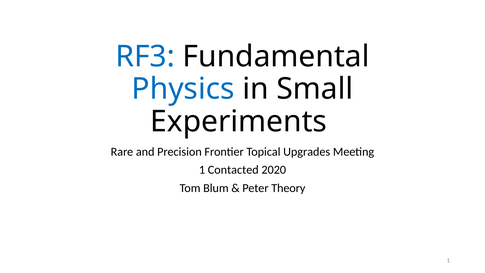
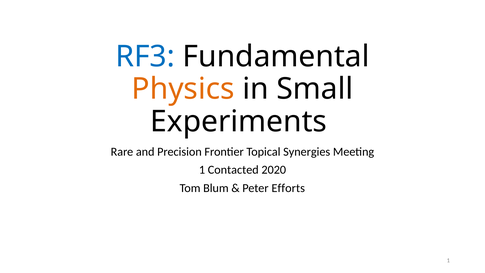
Physics colour: blue -> orange
Upgrades: Upgrades -> Synergies
Theory: Theory -> Efforts
